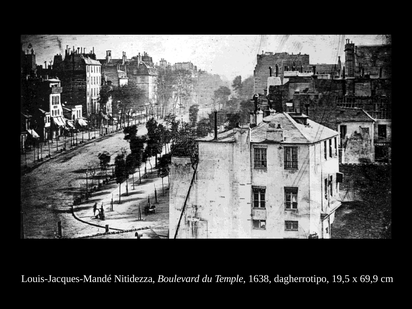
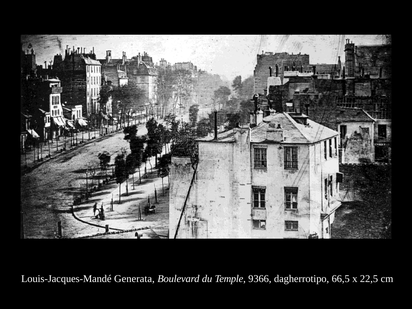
Nitidezza: Nitidezza -> Generata
1638: 1638 -> 9366
19,5: 19,5 -> 66,5
69,9: 69,9 -> 22,5
